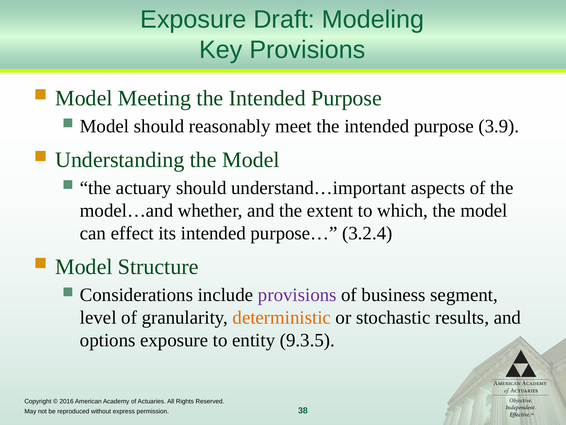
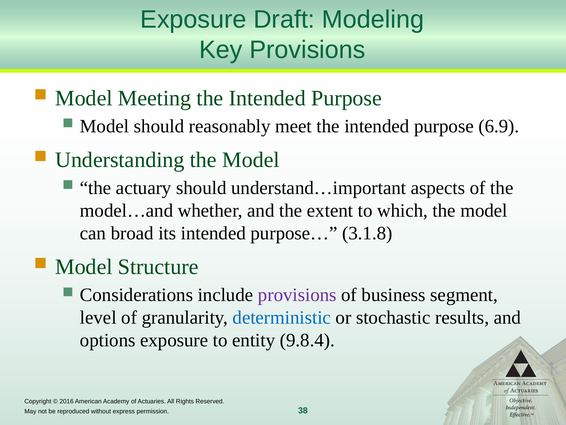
3.9: 3.9 -> 6.9
effect: effect -> broad
3.2.4: 3.2.4 -> 3.1.8
deterministic colour: orange -> blue
9.3.5: 9.3.5 -> 9.8.4
